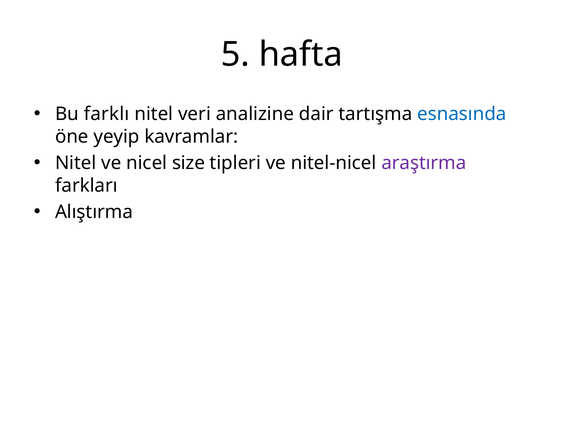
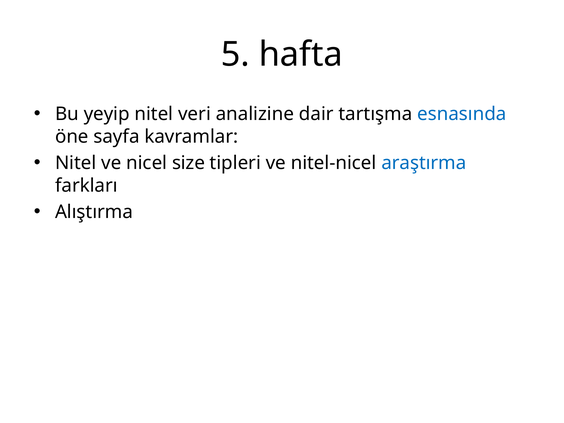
farklı: farklı -> yeyip
yeyip: yeyip -> sayfa
araştırma colour: purple -> blue
